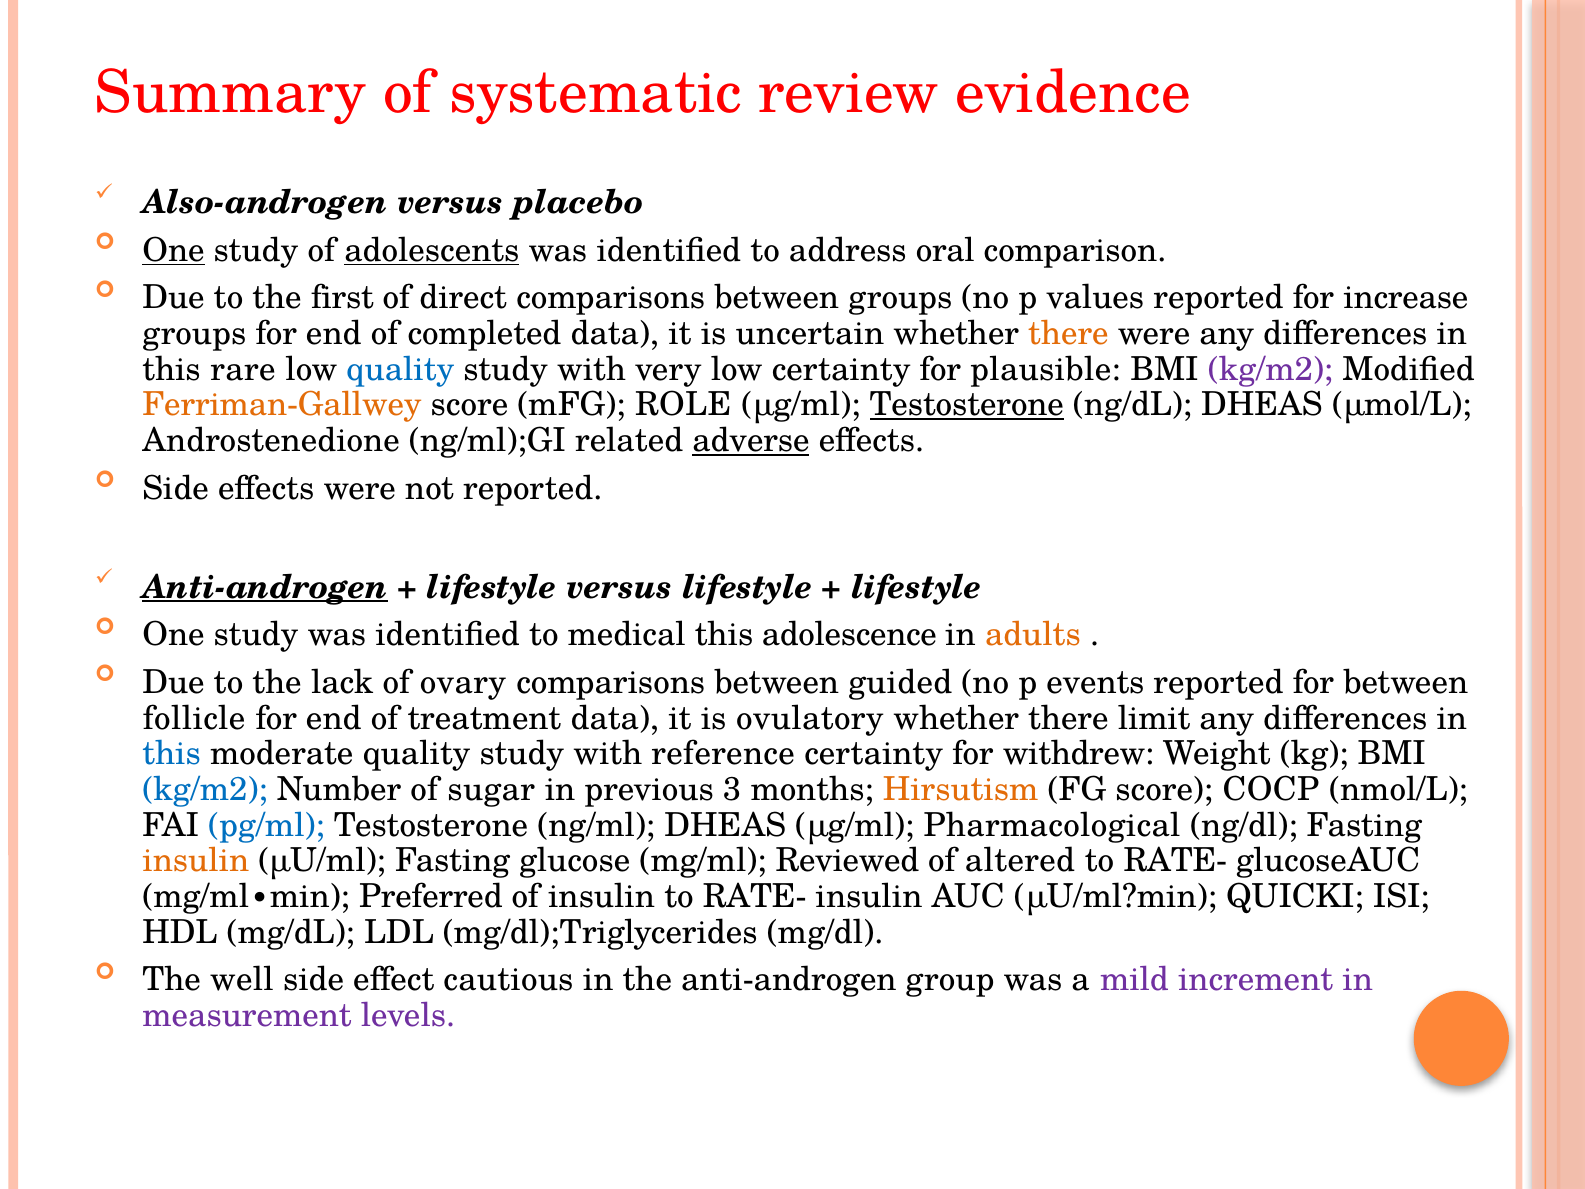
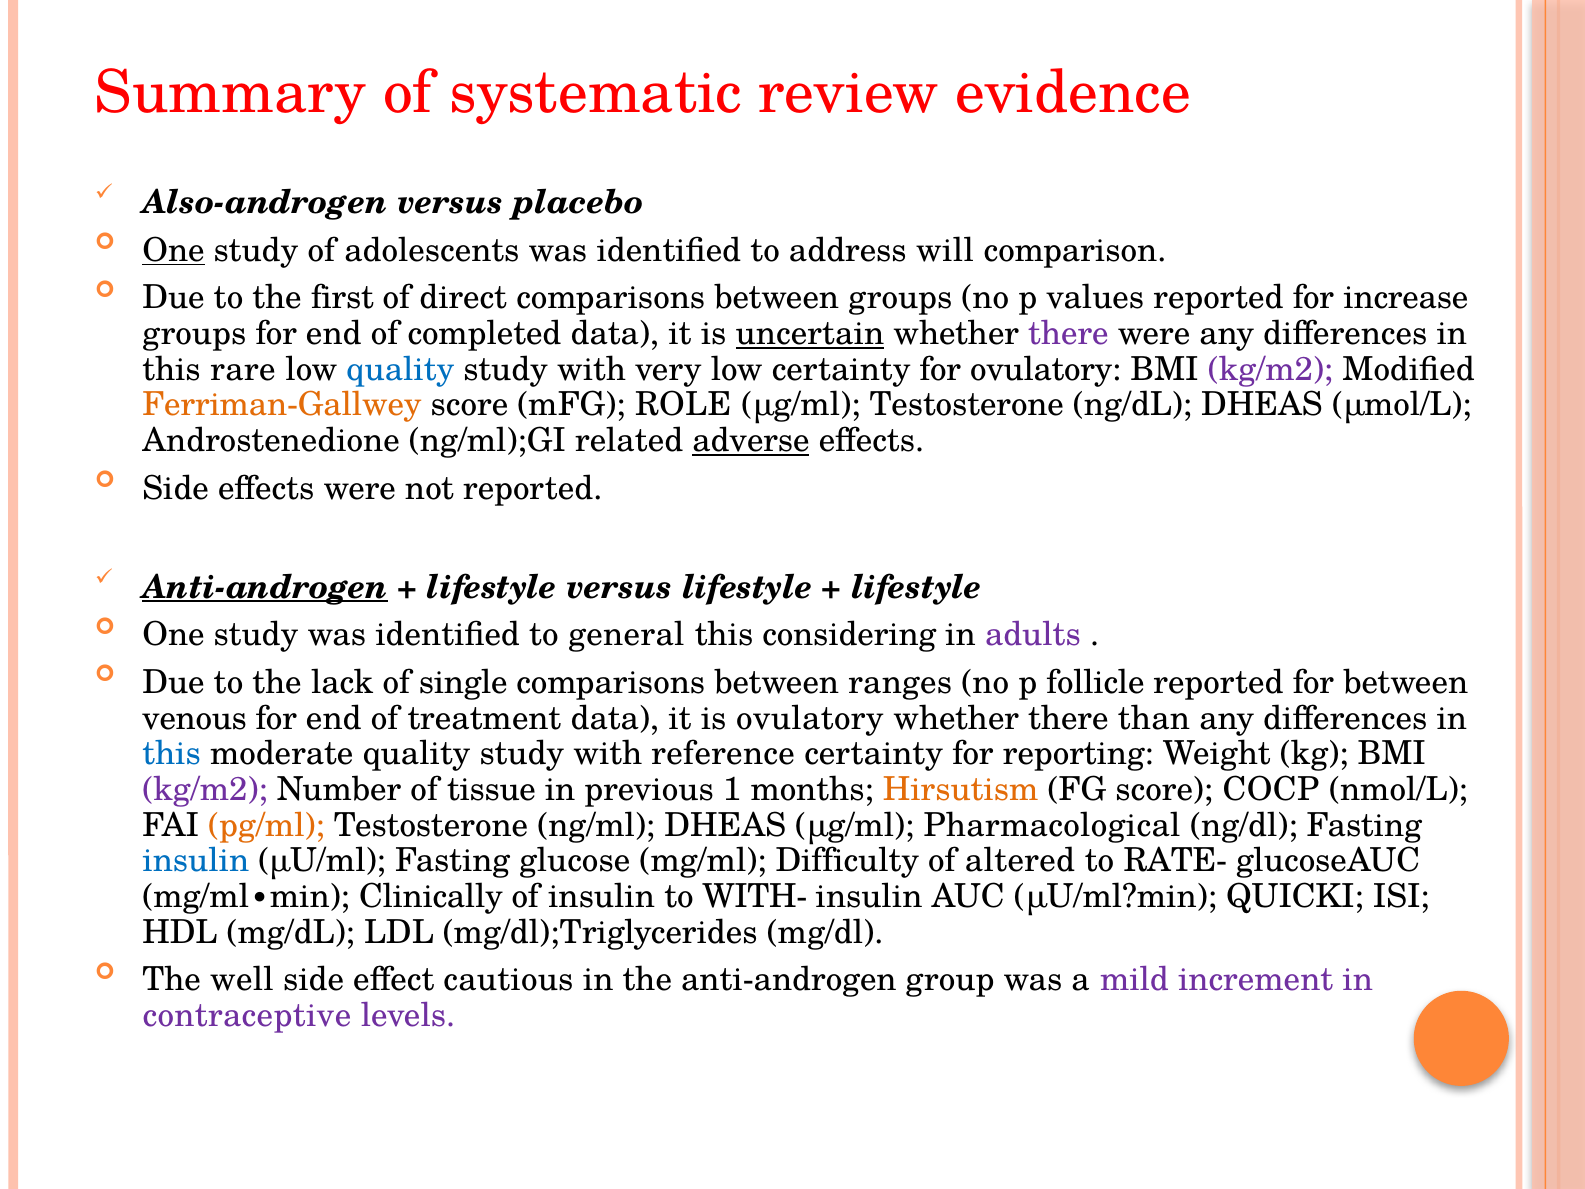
adolescents underline: present -> none
oral: oral -> will
uncertain underline: none -> present
there at (1068, 334) colour: orange -> purple
for plausible: plausible -> ovulatory
Testosterone at (967, 405) underline: present -> none
medical: medical -> general
adolescence: adolescence -> considering
adults colour: orange -> purple
ovary: ovary -> single
guided: guided -> ranges
events: events -> follicle
follicle: follicle -> venous
limit: limit -> than
withdrew: withdrew -> reporting
kg/m2 at (205, 789) colour: blue -> purple
sugar: sugar -> tissue
3: 3 -> 1
pg/ml colour: blue -> orange
insulin at (196, 861) colour: orange -> blue
Reviewed: Reviewed -> Difficulty
Preferred: Preferred -> Clinically
insulin to RATE-: RATE- -> WITH-
measurement: measurement -> contraceptive
